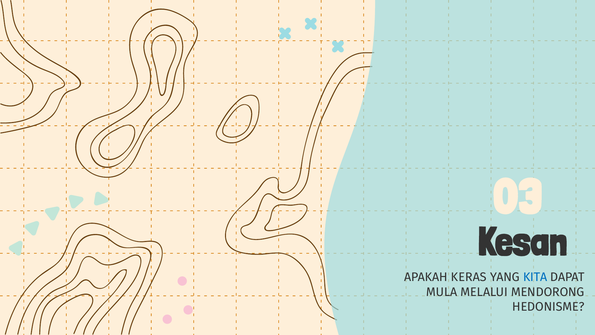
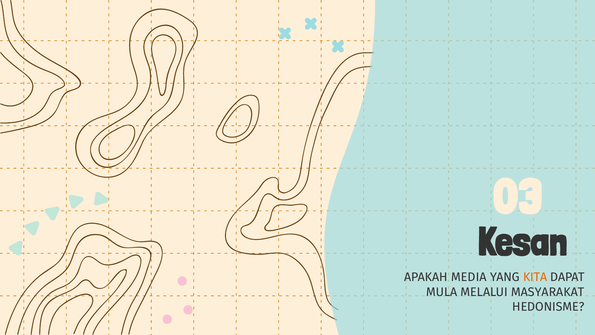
KERAS: KERAS -> MEDIA
KITA colour: blue -> orange
MENDORONG: MENDORONG -> MASYARAKAT
